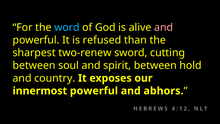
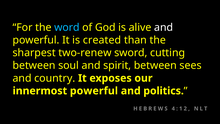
and at (164, 27) colour: pink -> white
refused: refused -> created
hold: hold -> sees
abhors: abhors -> politics
